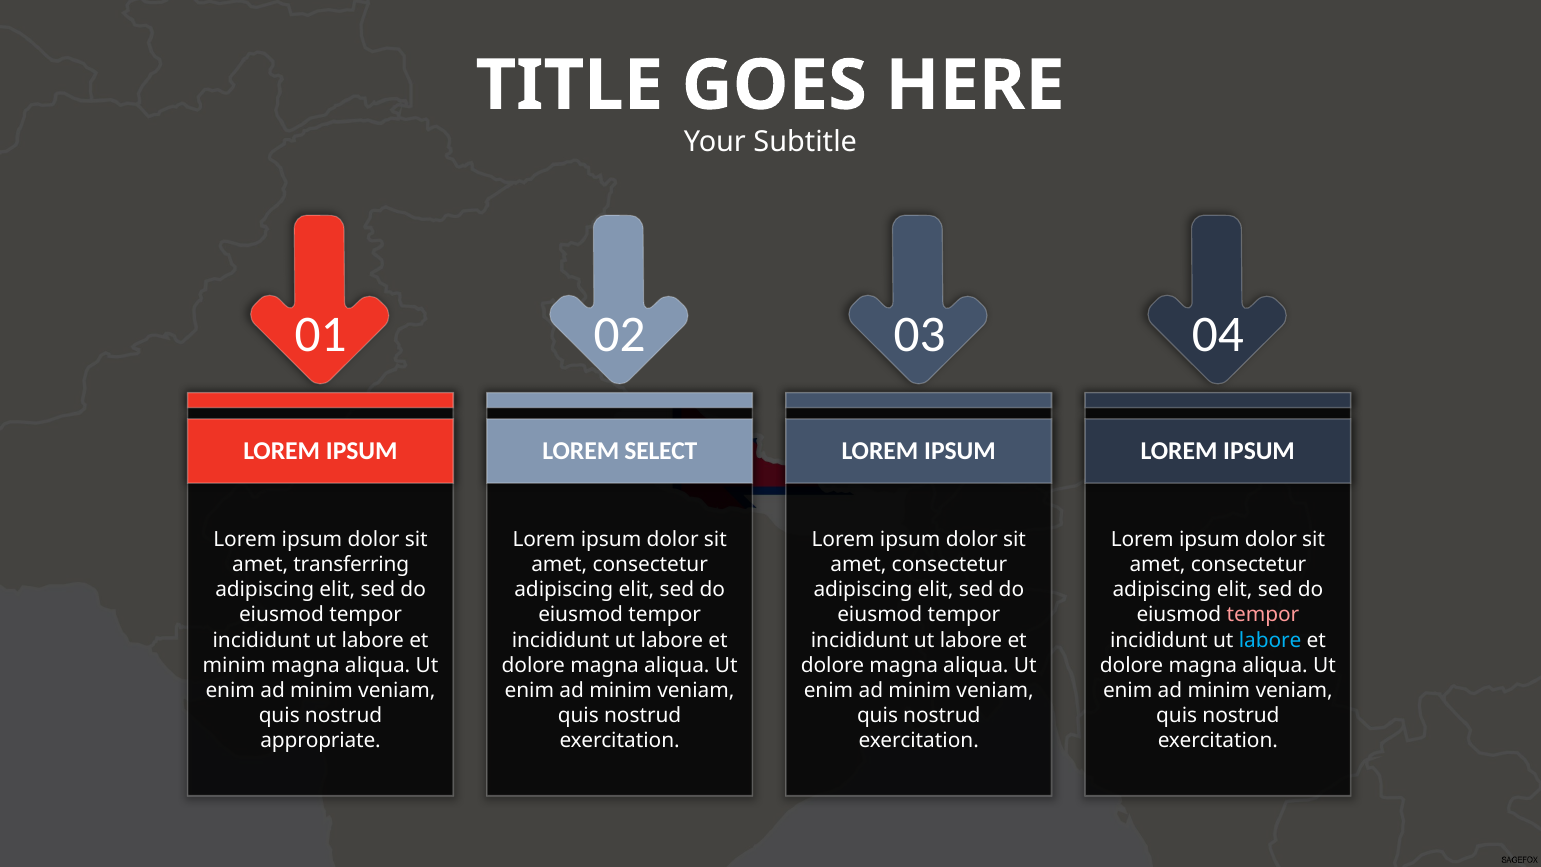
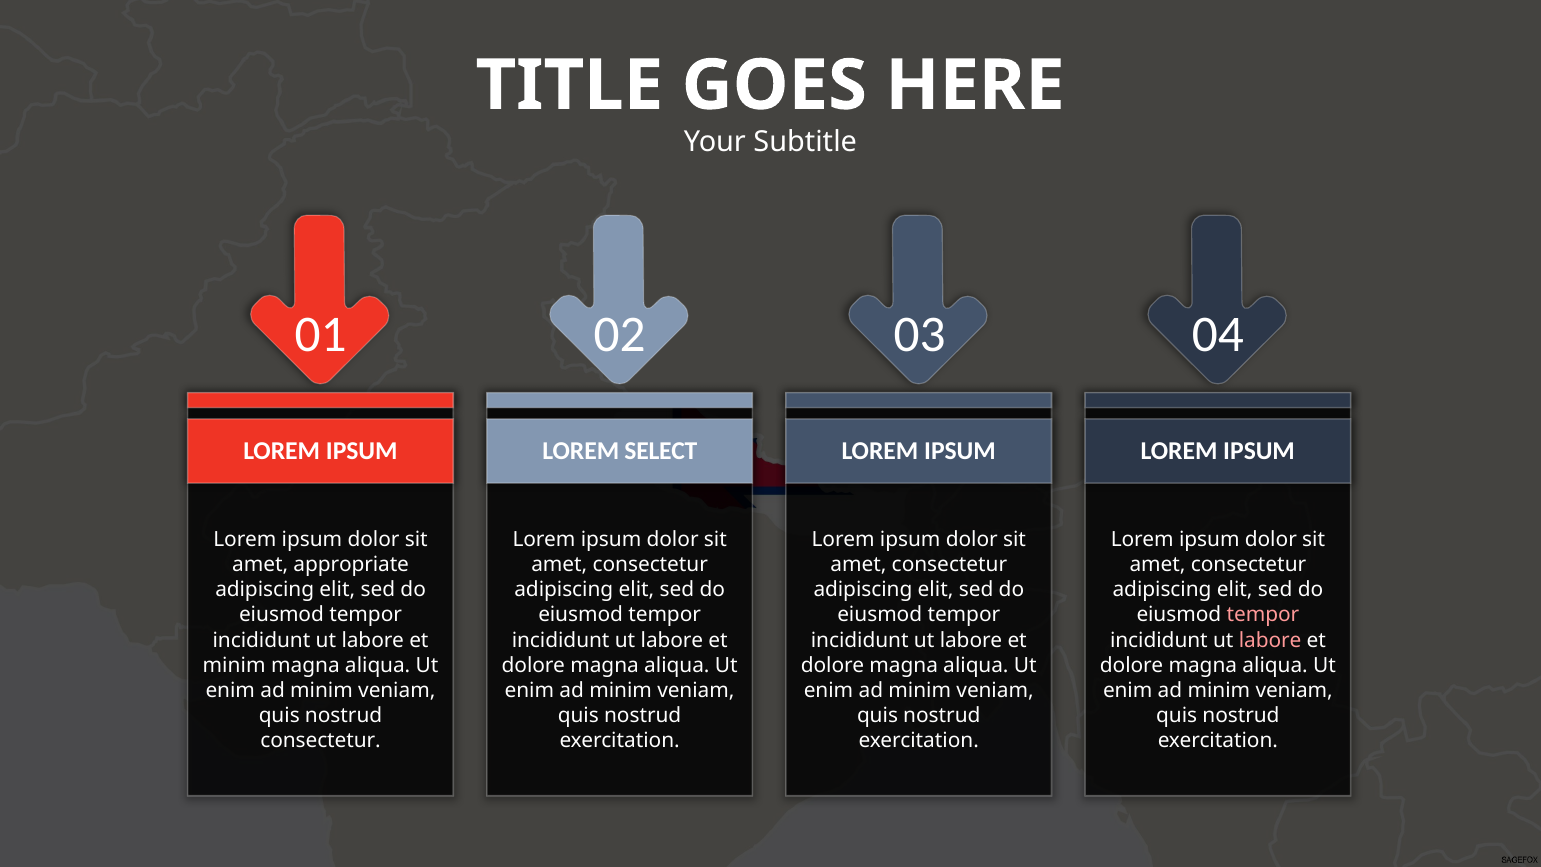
transferring: transferring -> appropriate
labore at (1270, 640) colour: light blue -> pink
appropriate at (321, 740): appropriate -> consectetur
